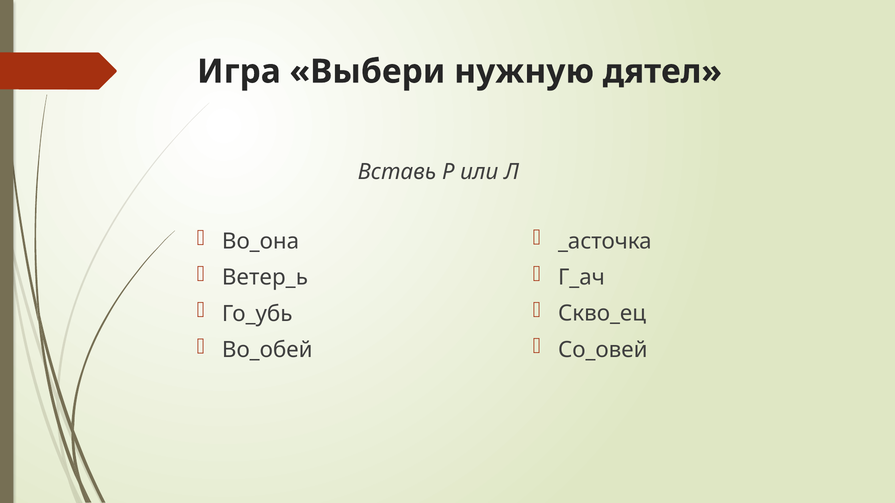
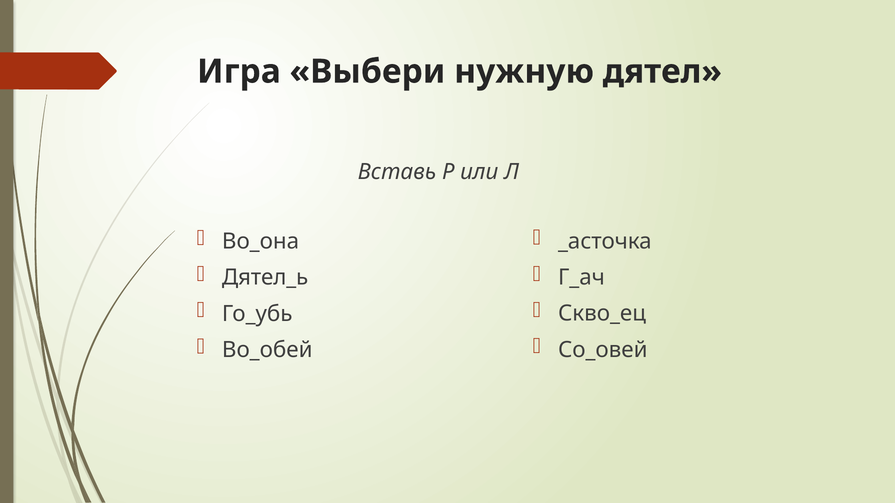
Ветер_ь: Ветер_ь -> Дятел_ь
